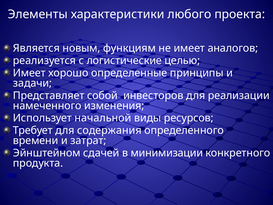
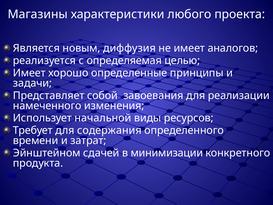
Элементы: Элементы -> Магазины
функциям: функциям -> диффузия
логистические: логистические -> определяемая
инвесторов: инвесторов -> завоевания
